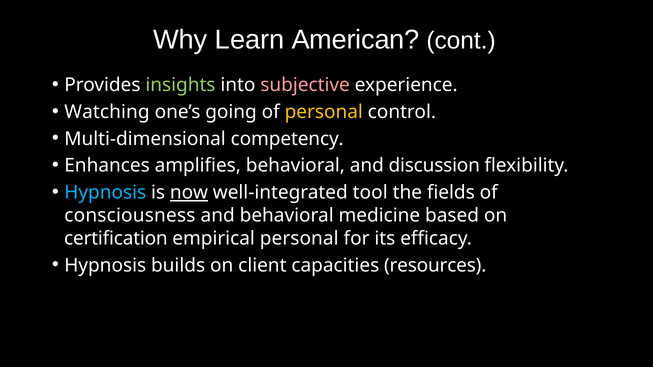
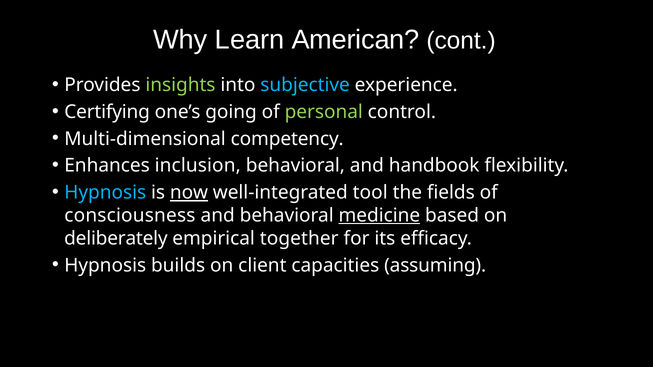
subjective colour: pink -> light blue
Watching: Watching -> Certifying
personal at (324, 112) colour: yellow -> light green
amplifies: amplifies -> inclusion
discussion: discussion -> handbook
medicine underline: none -> present
certification: certification -> deliberately
empirical personal: personal -> together
resources: resources -> assuming
